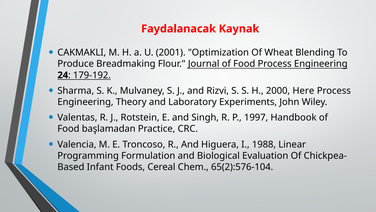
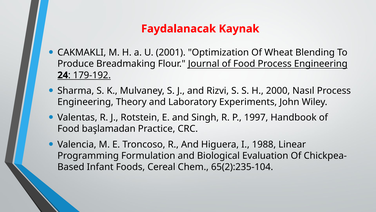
Here: Here -> Nasıl
65(2):576-104: 65(2):576-104 -> 65(2):235-104
